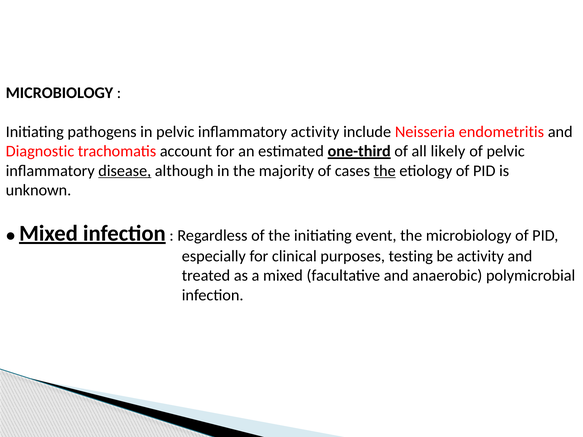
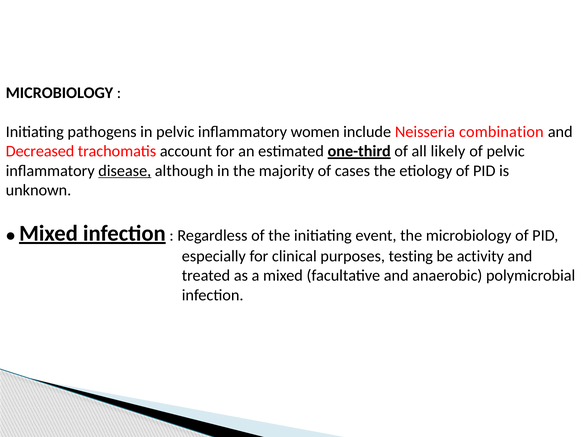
inflammatory activity: activity -> women
endometritis: endometritis -> combination
Diagnostic: Diagnostic -> Decreased
the at (385, 171) underline: present -> none
